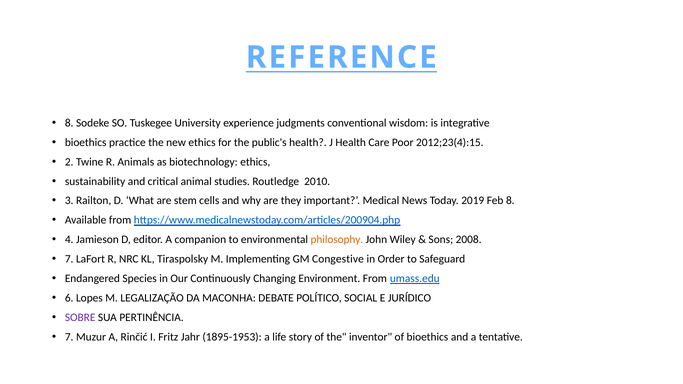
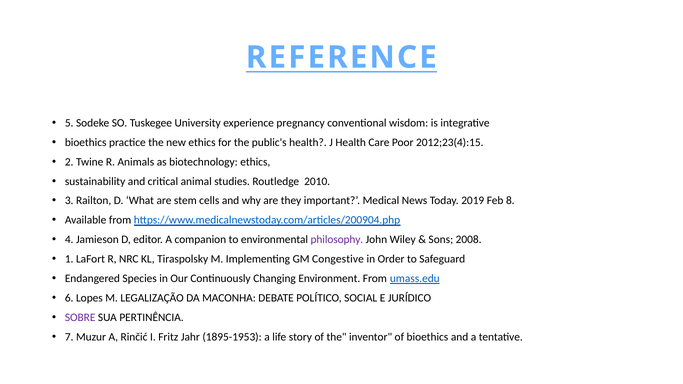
8 at (69, 123): 8 -> 5
judgments: judgments -> pregnancy
philosophy colour: orange -> purple
7 at (69, 259): 7 -> 1
